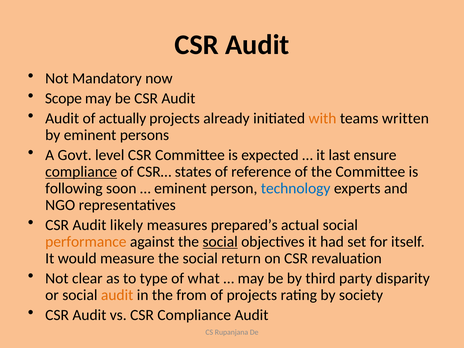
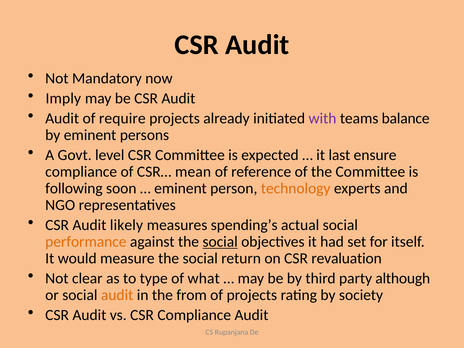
Scope: Scope -> Imply
actually: actually -> require
with colour: orange -> purple
written: written -> balance
compliance at (81, 172) underline: present -> none
states: states -> mean
technology colour: blue -> orange
prepared’s: prepared’s -> spending’s
disparity: disparity -> although
